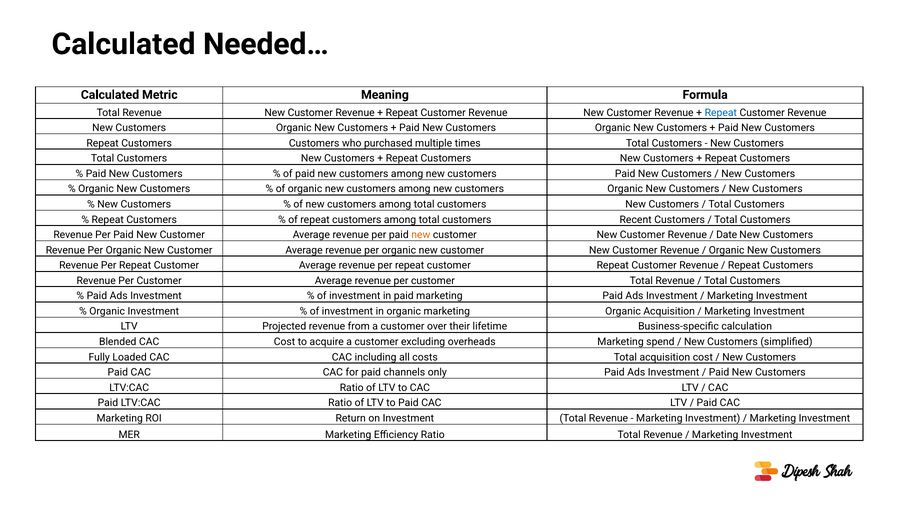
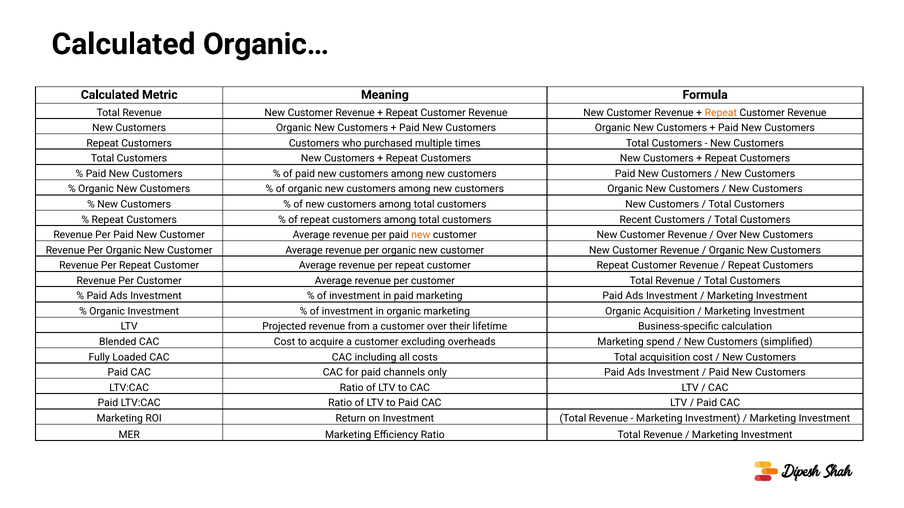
Needed…: Needed… -> Organic…
Repeat at (721, 113) colour: blue -> orange
Date at (727, 235): Date -> Over
